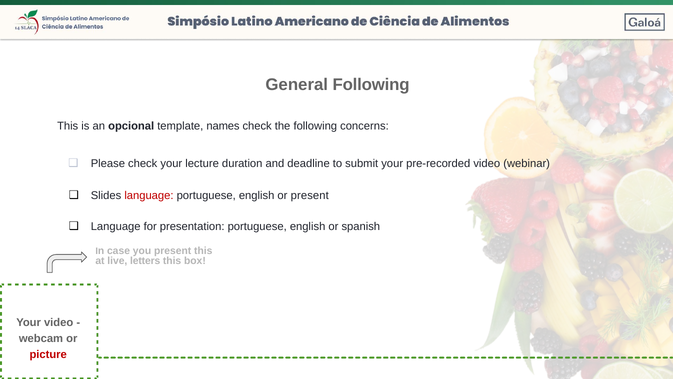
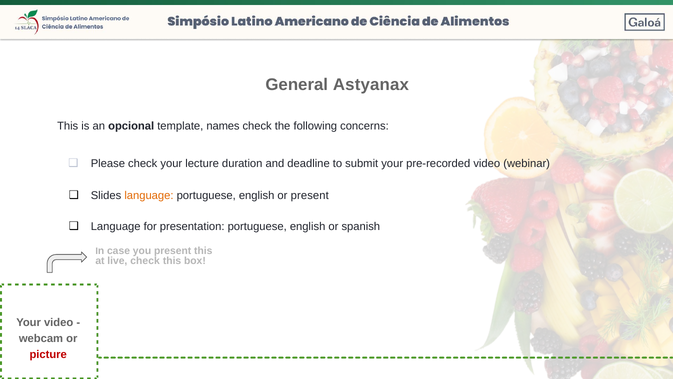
General Following: Following -> Astyanax
language at (149, 195) colour: red -> orange
live letters: letters -> check
